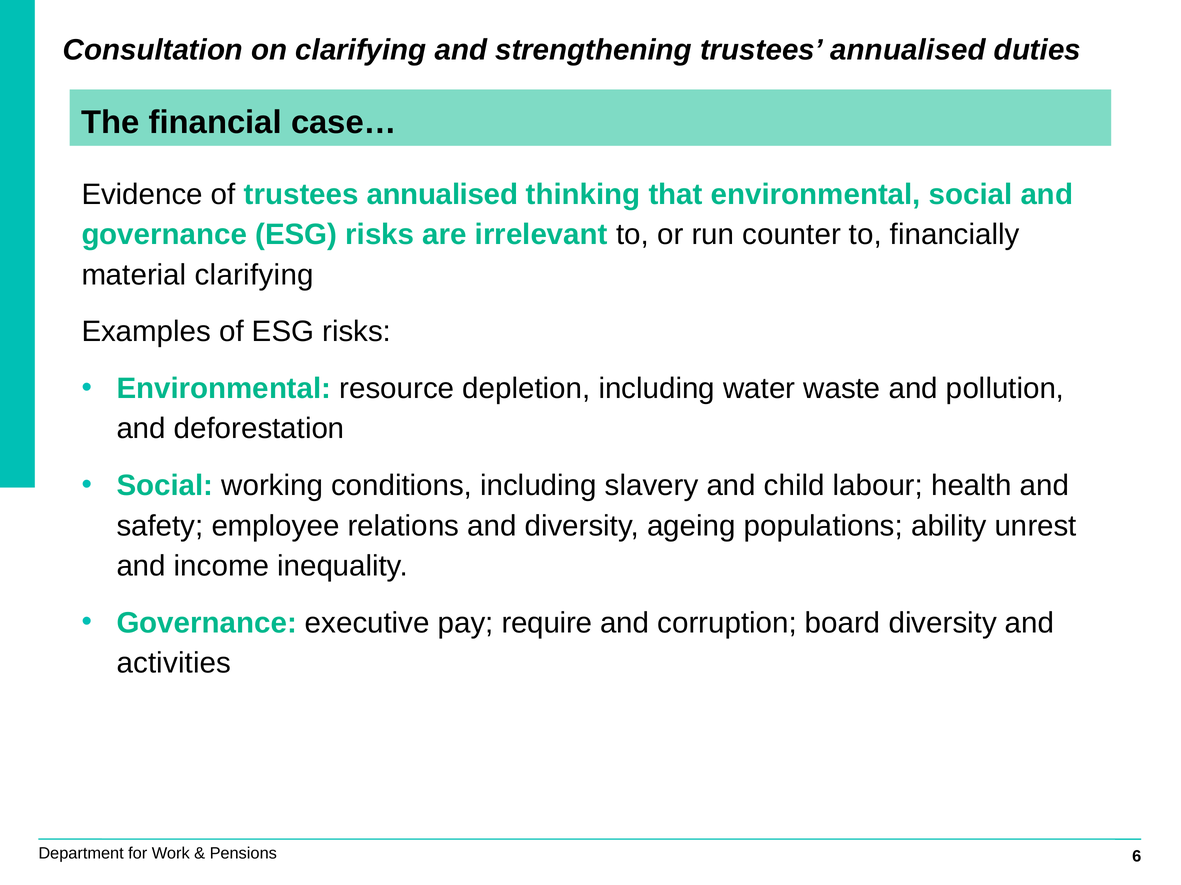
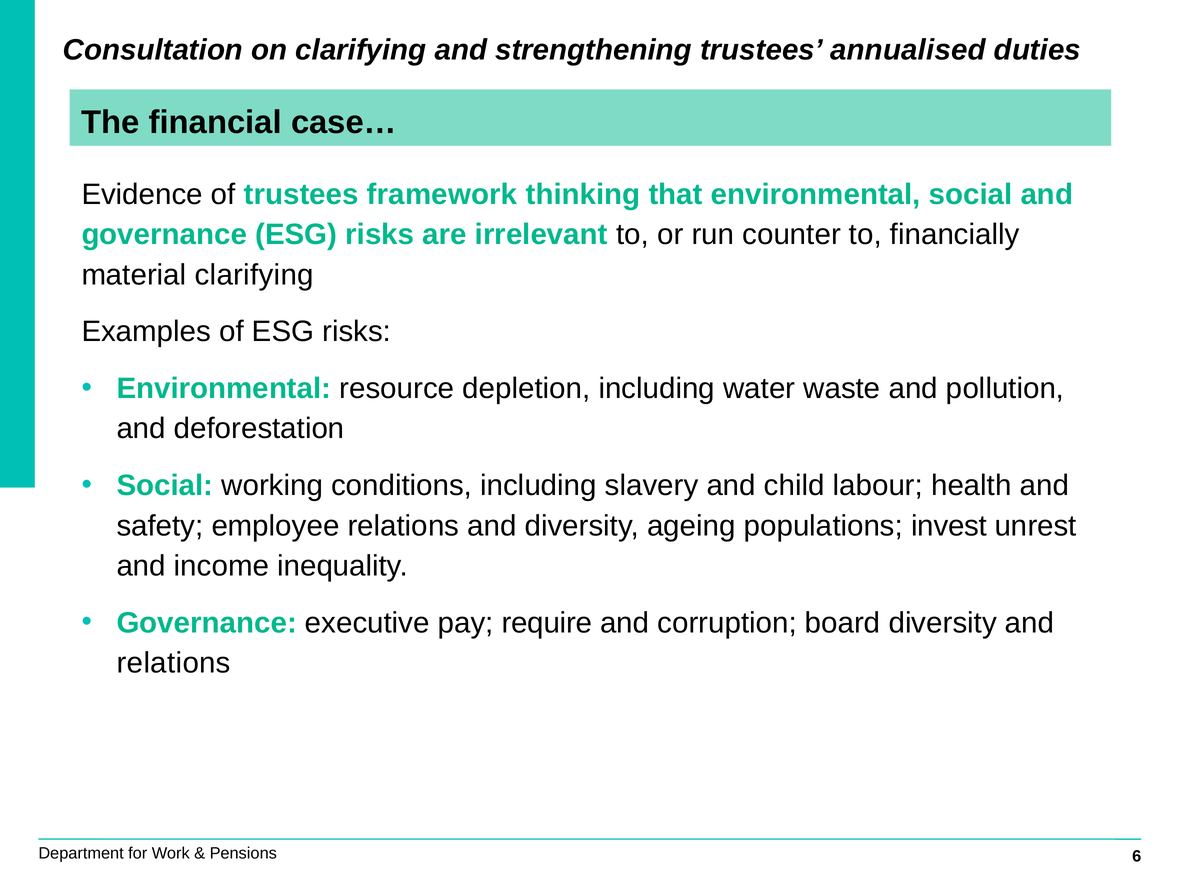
of trustees annualised: annualised -> framework
ability: ability -> invest
activities at (174, 664): activities -> relations
